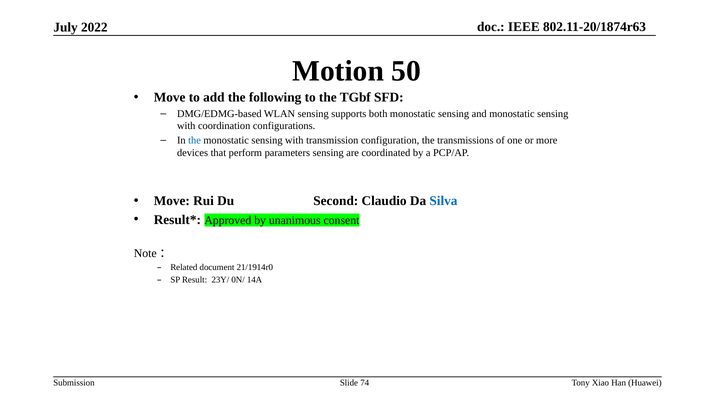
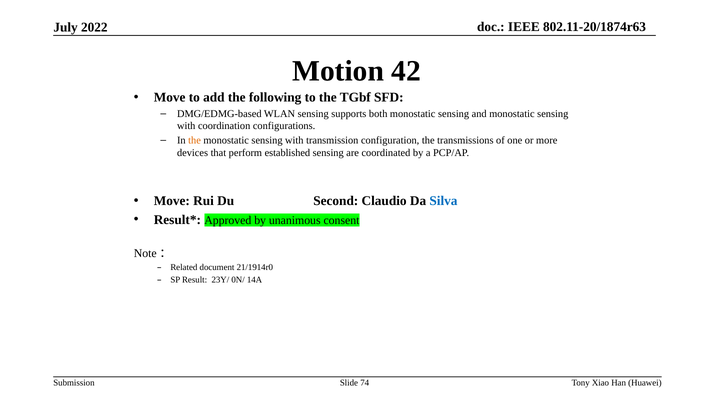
50: 50 -> 42
the at (195, 140) colour: blue -> orange
parameters: parameters -> established
